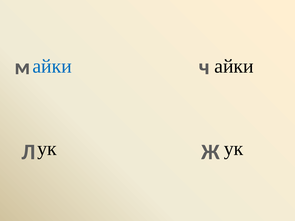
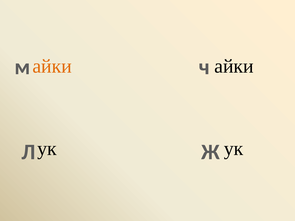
айки at (52, 66) colour: blue -> orange
